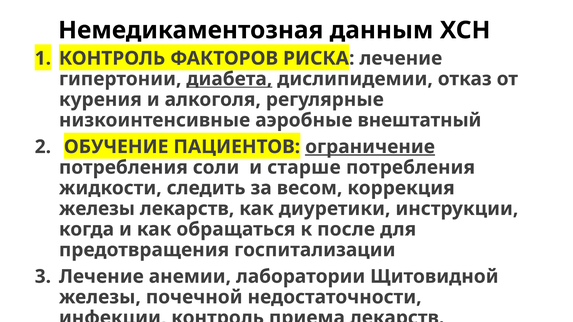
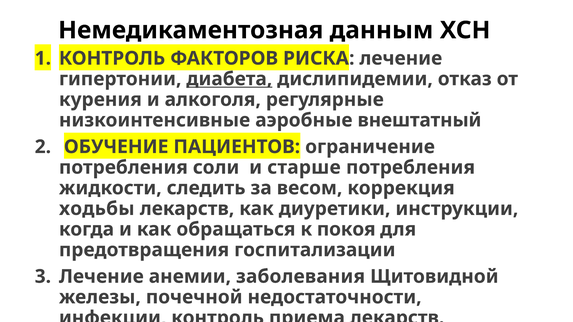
ограничение underline: present -> none
железы at (97, 209): железы -> ходьбы
после: после -> покоя
лаборатории: лаборатории -> заболевания
